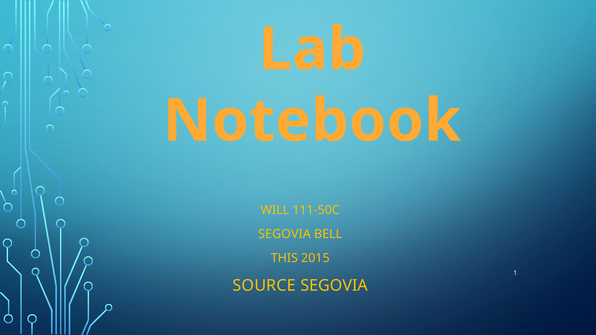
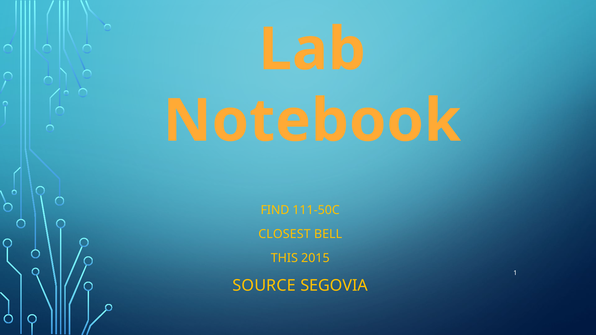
WILL: WILL -> FIND
SEGOVIA at (285, 234): SEGOVIA -> CLOSEST
